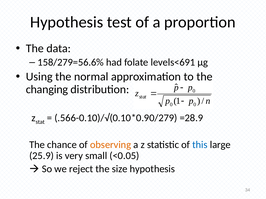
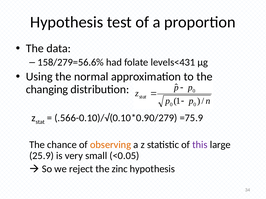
levels<691: levels<691 -> levels<431
=28.9: =28.9 -> =75.9
this colour: blue -> purple
size: size -> zinc
